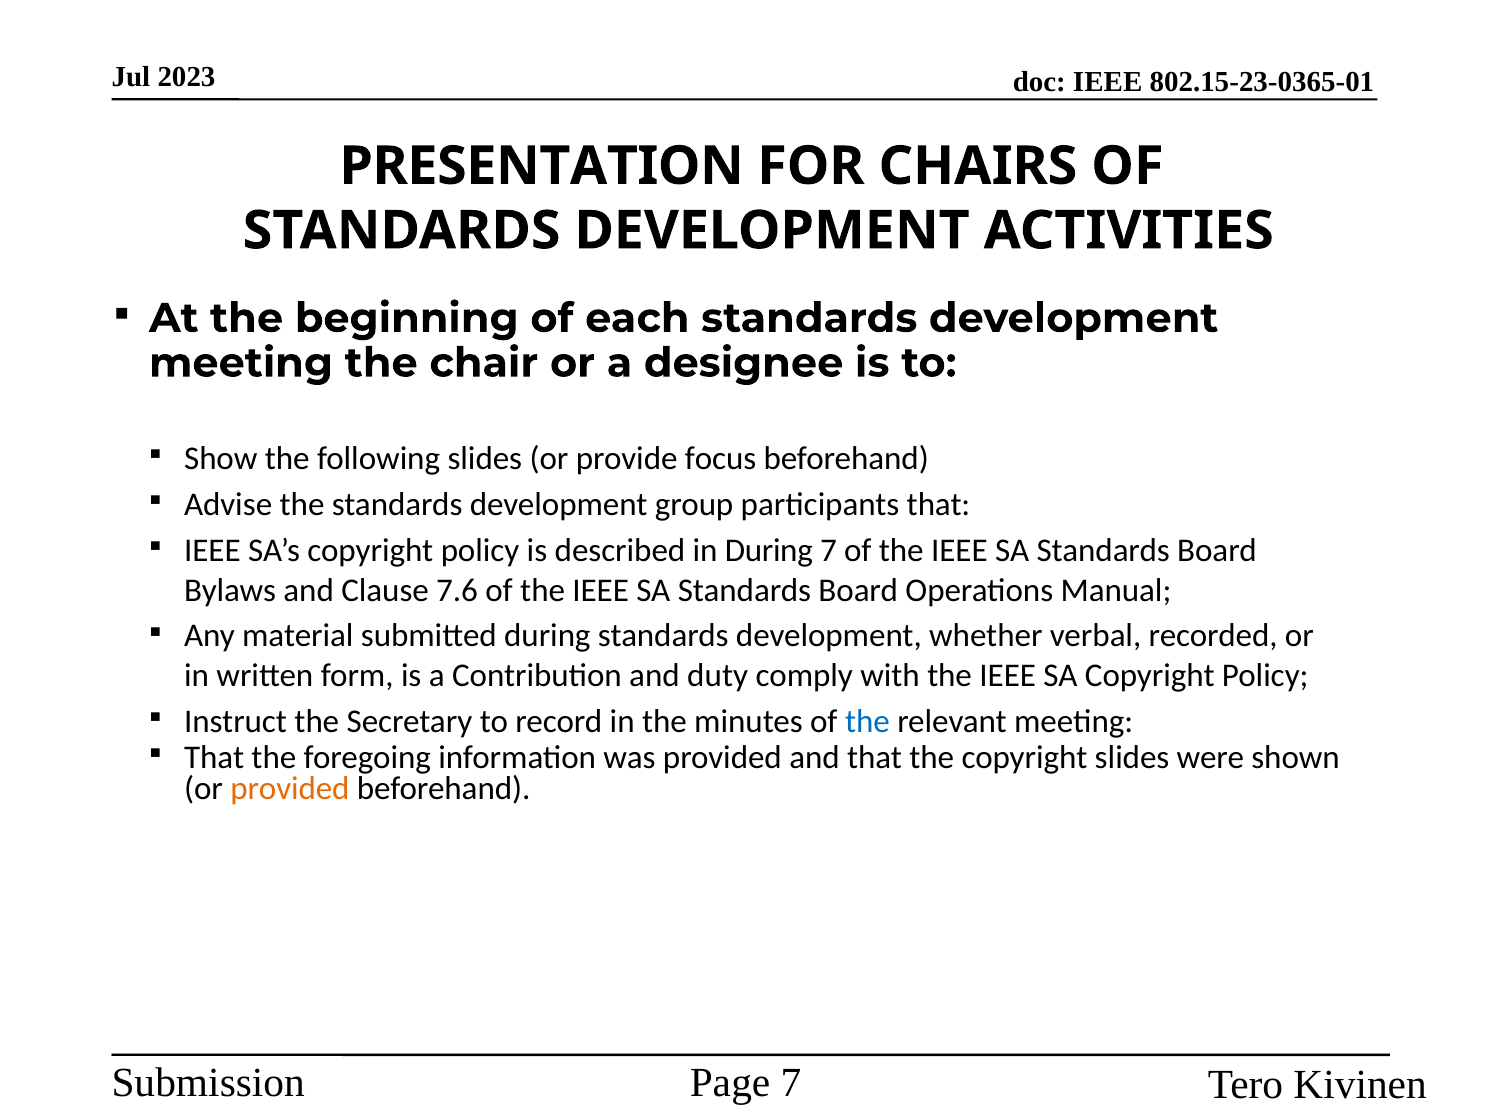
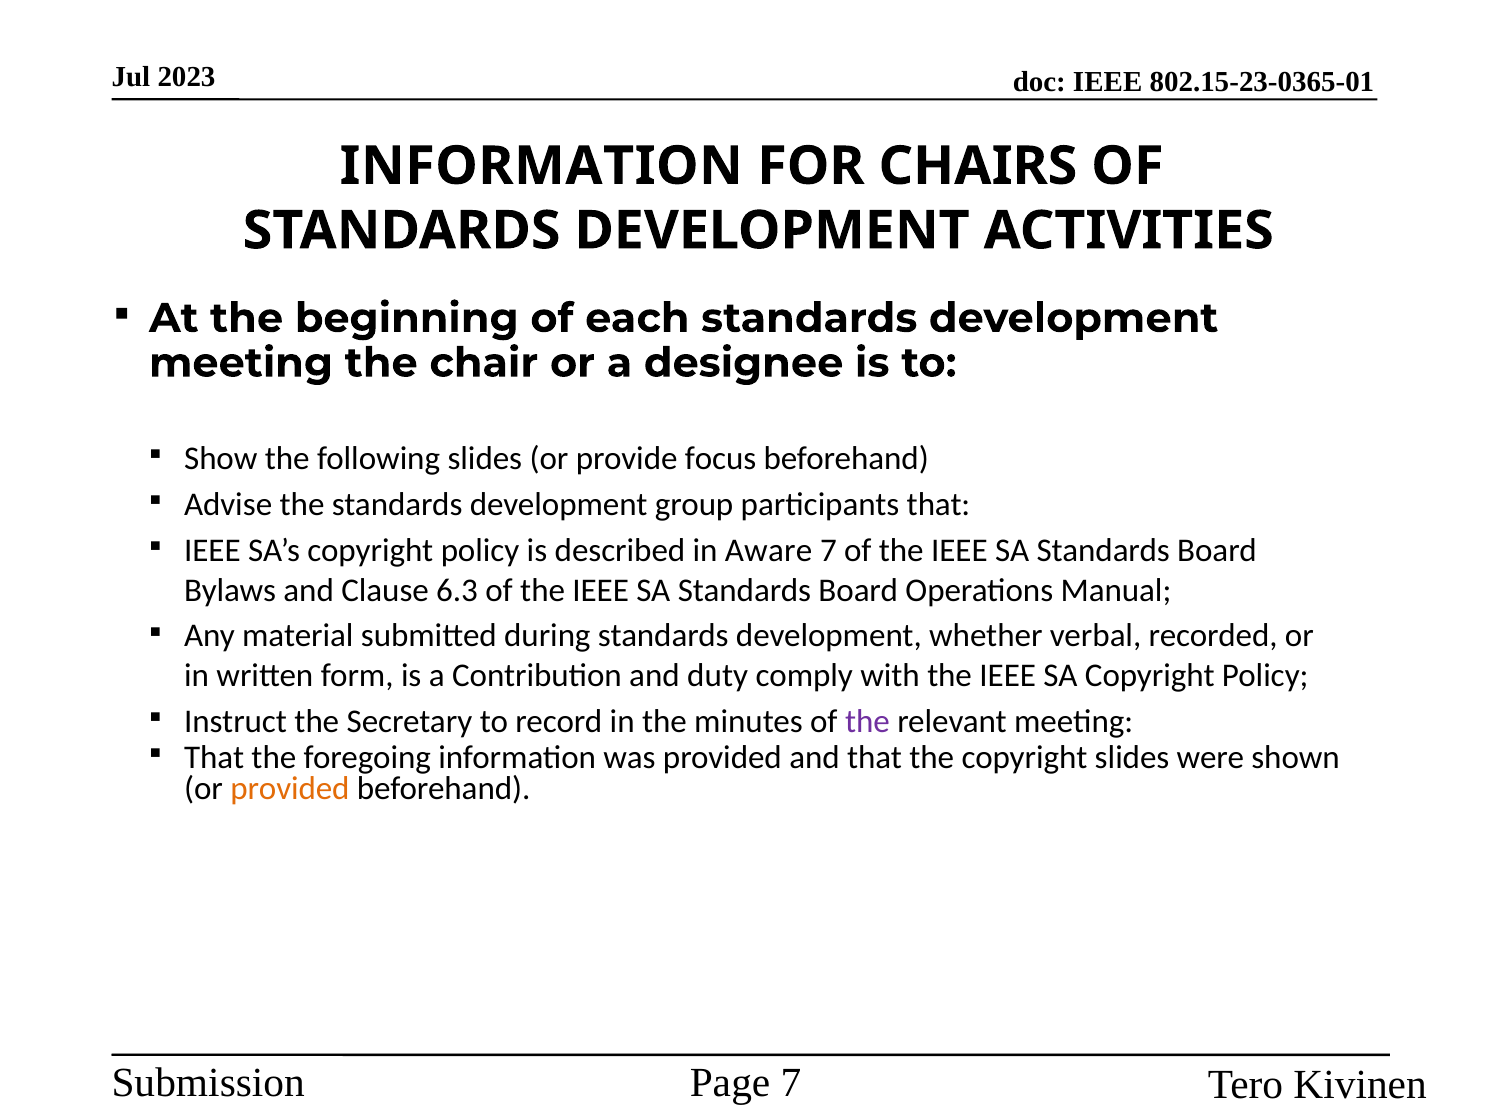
PRESENTATION at (542, 166): PRESENTATION -> INFORMATION
in During: During -> Aware
7.6: 7.6 -> 6.3
the at (867, 721) colour: blue -> purple
